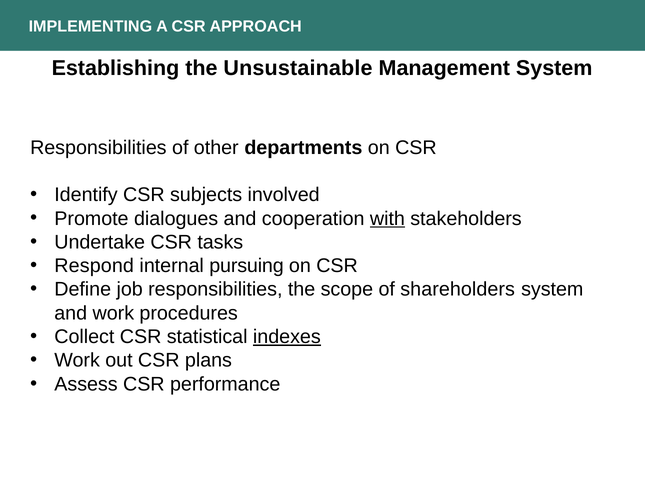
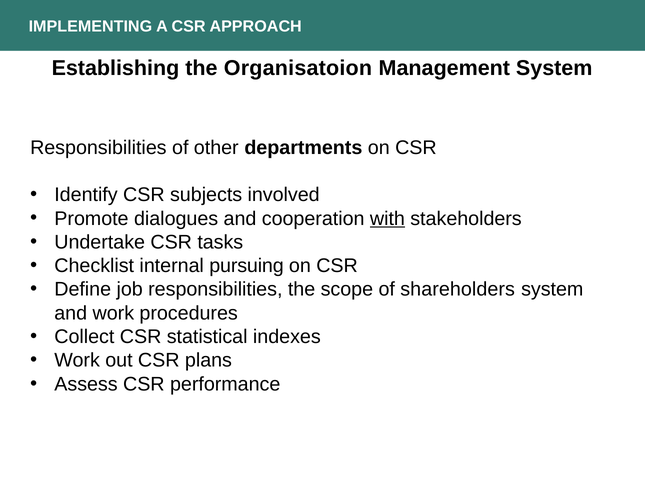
Unsustainable: Unsustainable -> Organisatoion
Respond: Respond -> Checklist
indexes underline: present -> none
